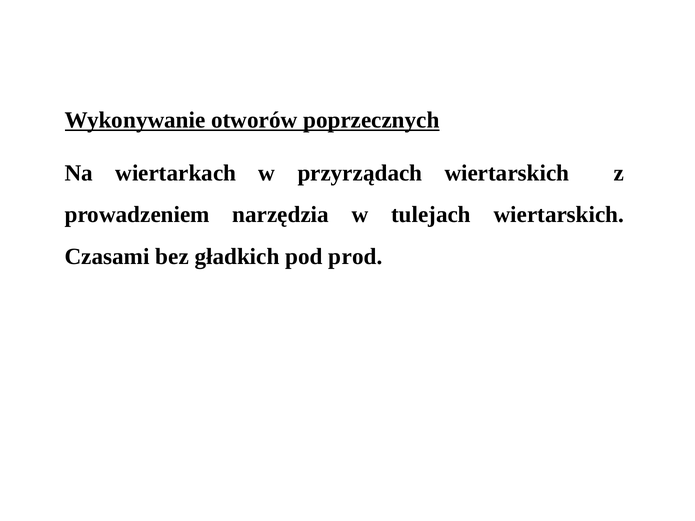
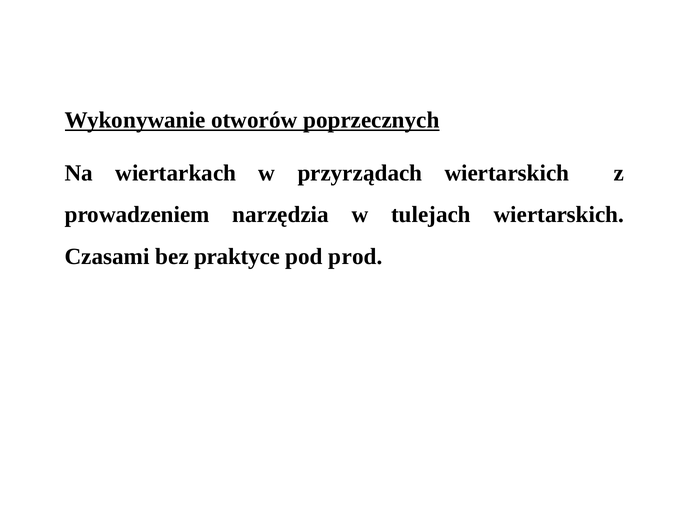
gładkich: gładkich -> praktyce
